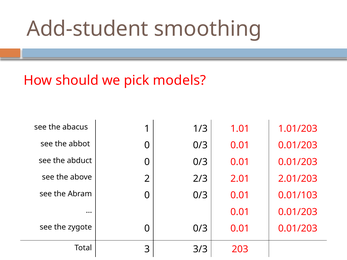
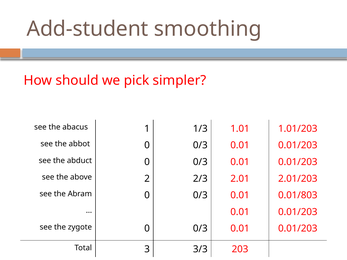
models: models -> simpler
0.01/103: 0.01/103 -> 0.01/803
